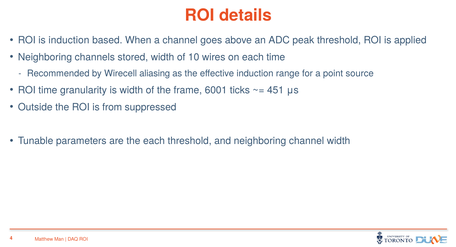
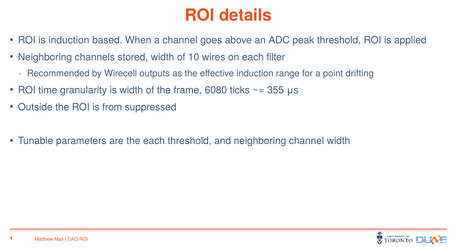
each time: time -> filter
aliasing: aliasing -> outputs
source: source -> drifting
6001: 6001 -> 6080
451: 451 -> 355
